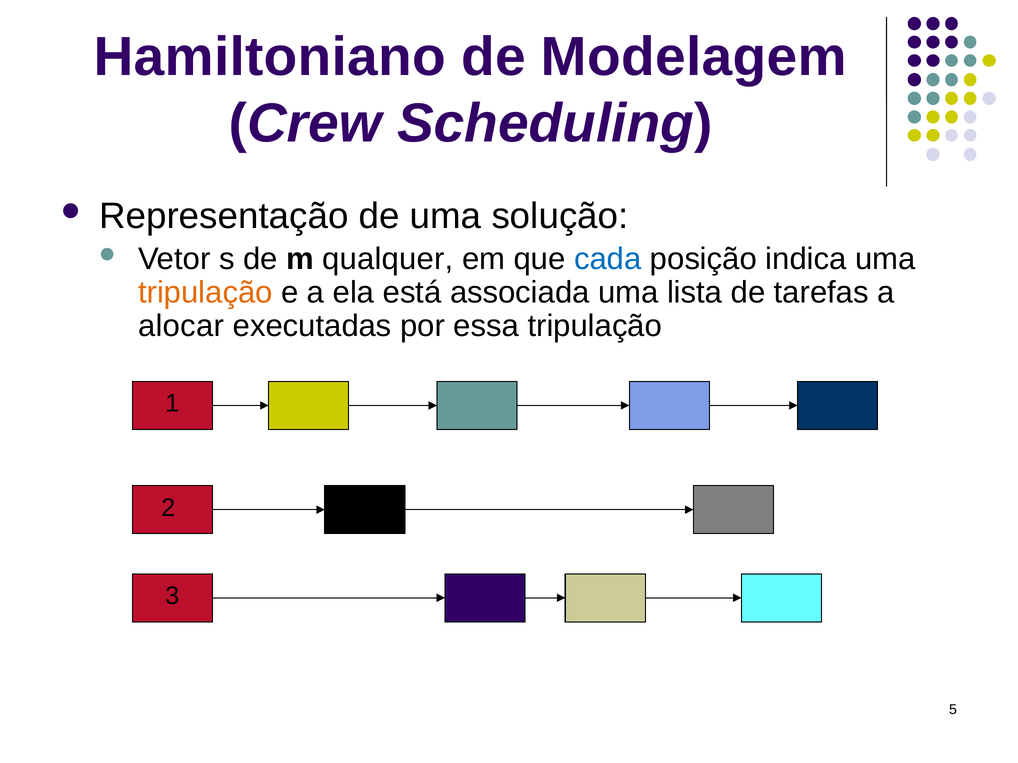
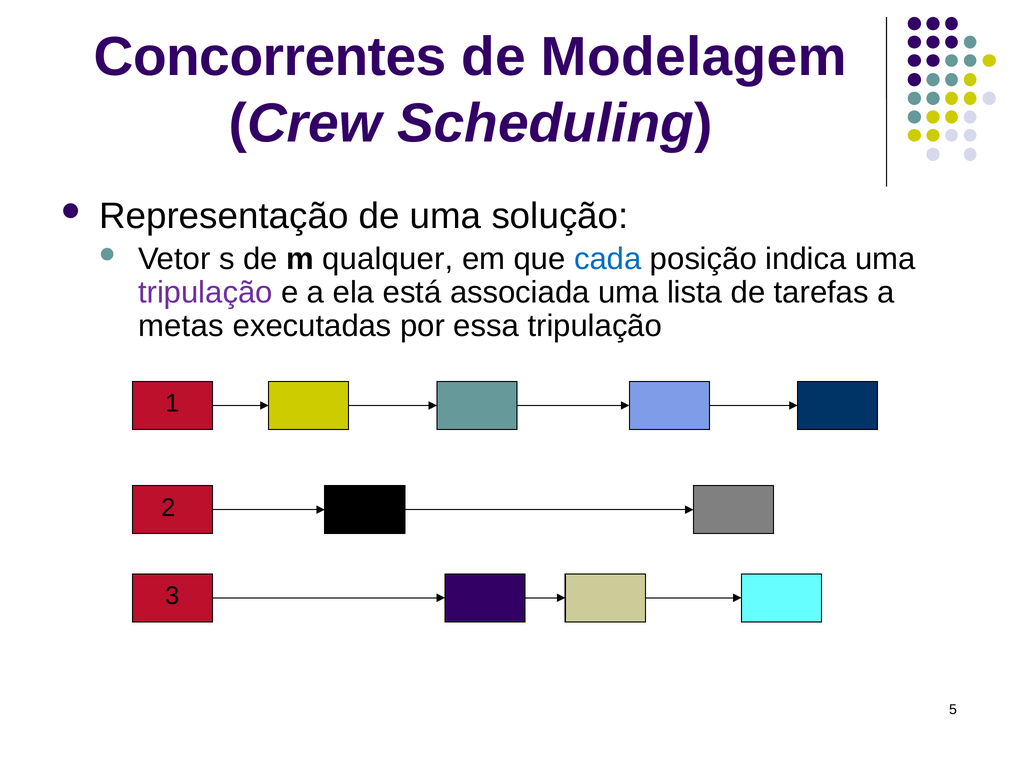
Hamiltoniano: Hamiltoniano -> Concorrentes
tripulação at (205, 293) colour: orange -> purple
alocar: alocar -> metas
